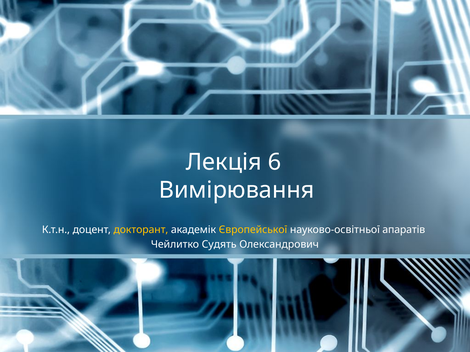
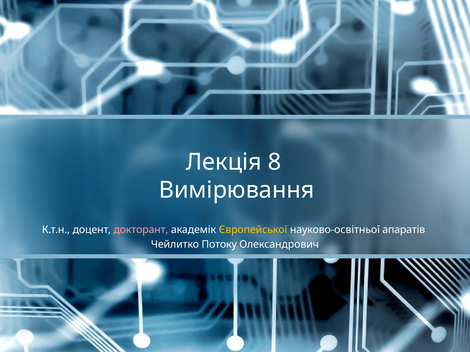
6: 6 -> 8
докторант colour: yellow -> pink
Судять: Судять -> Потоку
